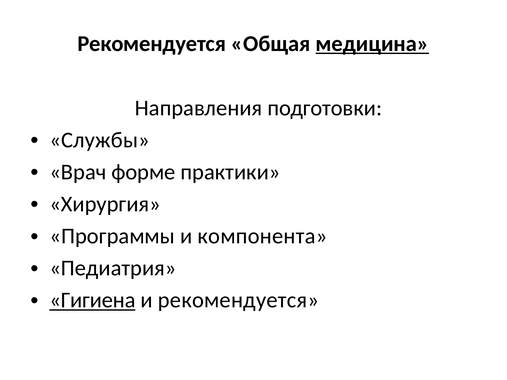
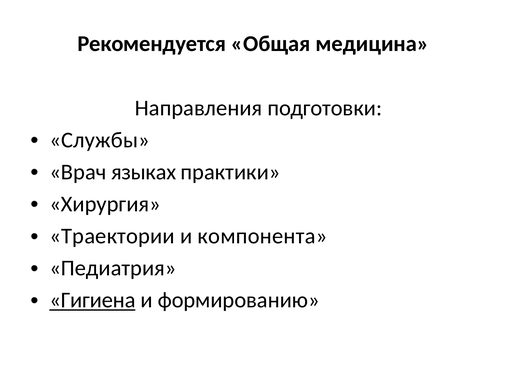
медицина underline: present -> none
форме: форме -> языках
Программы: Программы -> Траектории
и рекомендуется: рекомендуется -> формированию
